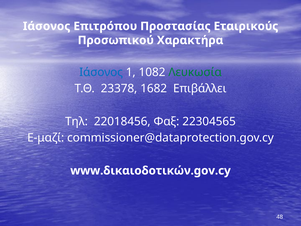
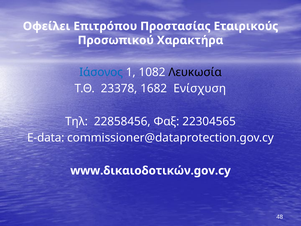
Ιάσονος at (47, 26): Ιάσονος -> Οφείλει
Λευκωσία colour: green -> black
Επιβάλλει: Επιβάλλει -> Ενίσχυση
22018456: 22018456 -> 22858456
E-μαζί: E-μαζί -> E-data
